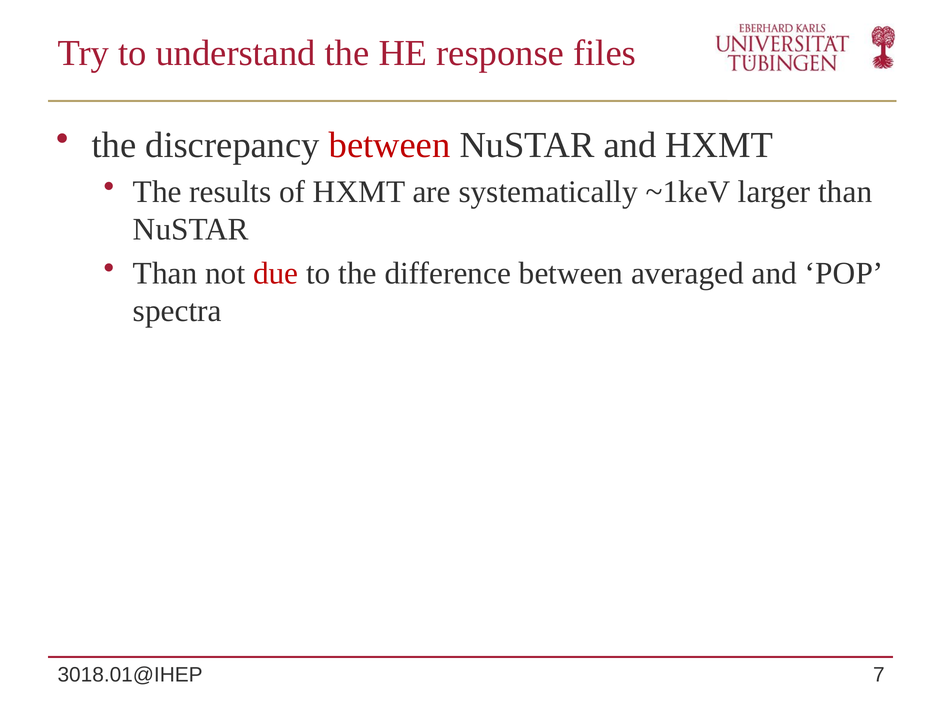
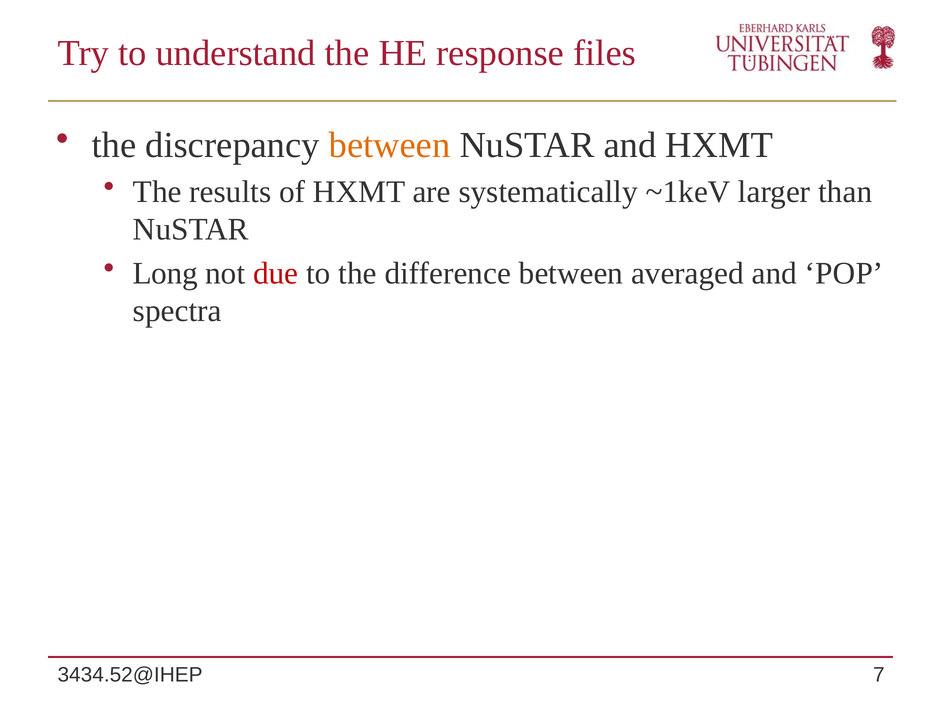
between at (390, 145) colour: red -> orange
Than at (165, 273): Than -> Long
3018.01@IHEP: 3018.01@IHEP -> 3434.52@IHEP
